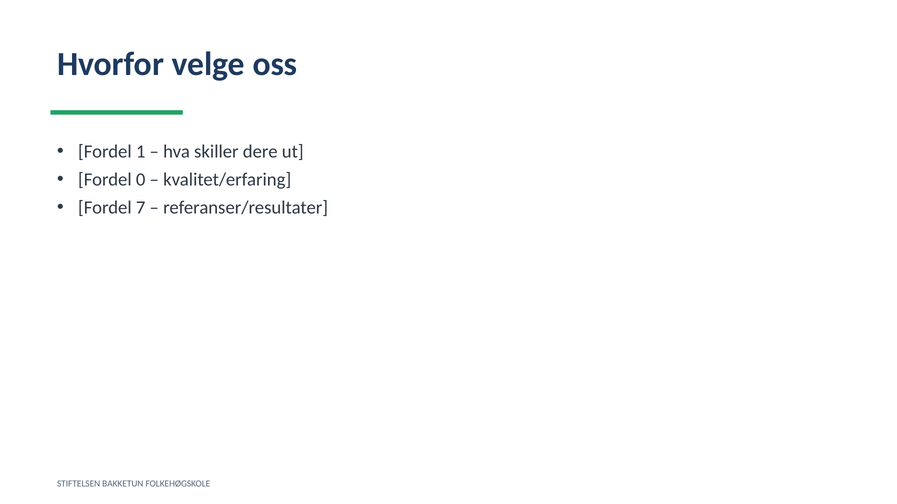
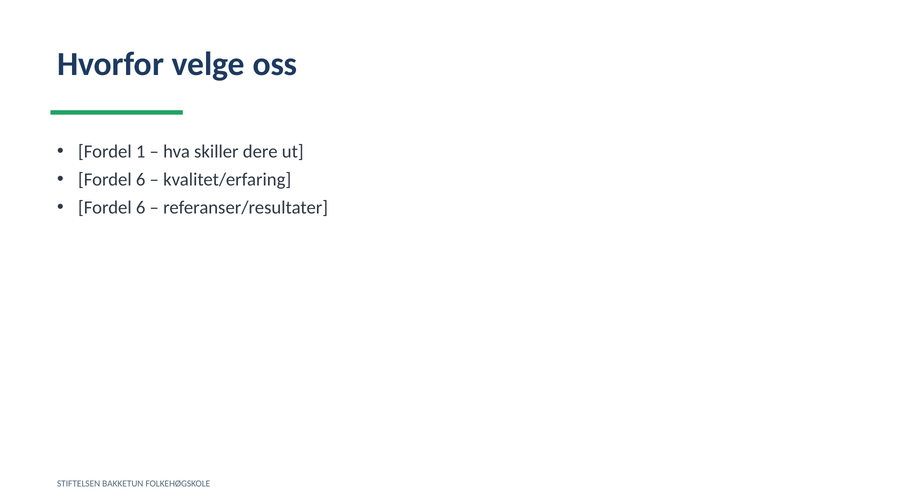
0 at (141, 180): 0 -> 6
7 at (141, 208): 7 -> 6
